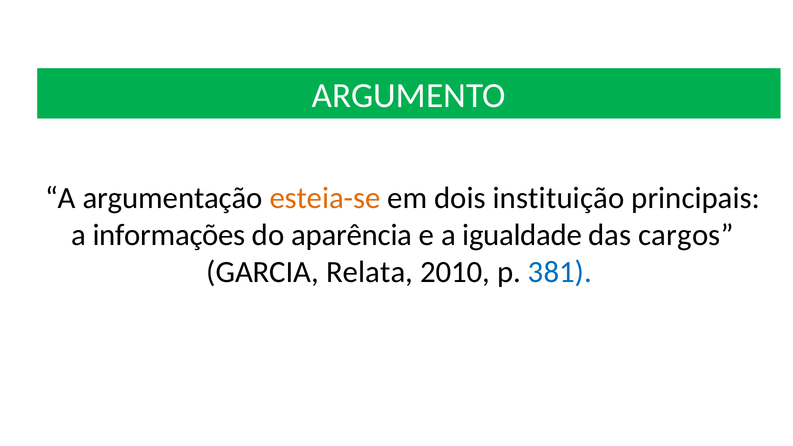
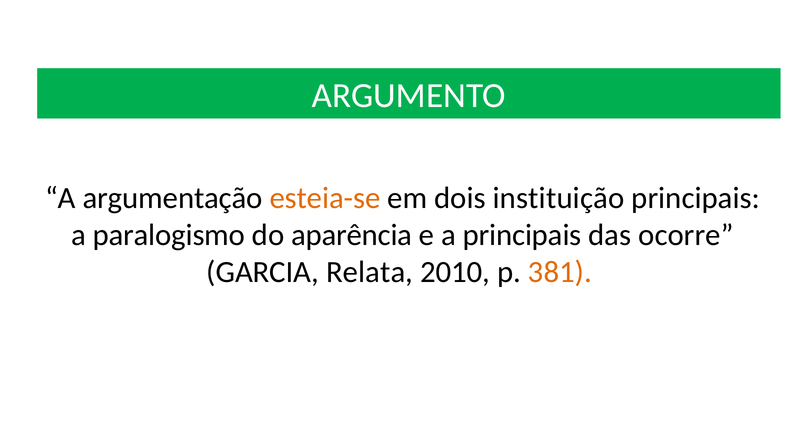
informações: informações -> paralogismo
a igualdade: igualdade -> principais
cargos: cargos -> ocorre
381 colour: blue -> orange
